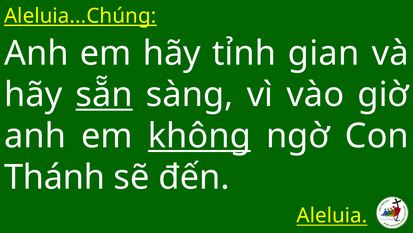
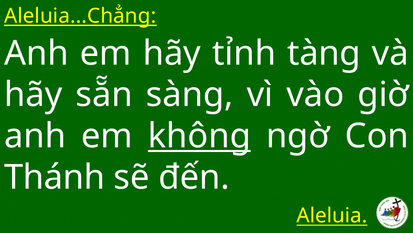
Aleluia...Chúng: Aleluia...Chúng -> Aleluia...Chẳng
gian: gian -> tàng
sẵn underline: present -> none
